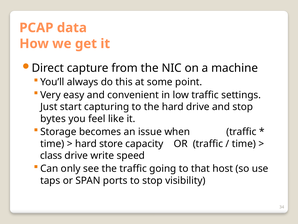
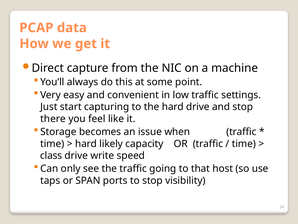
bytes: bytes -> there
store: store -> likely
